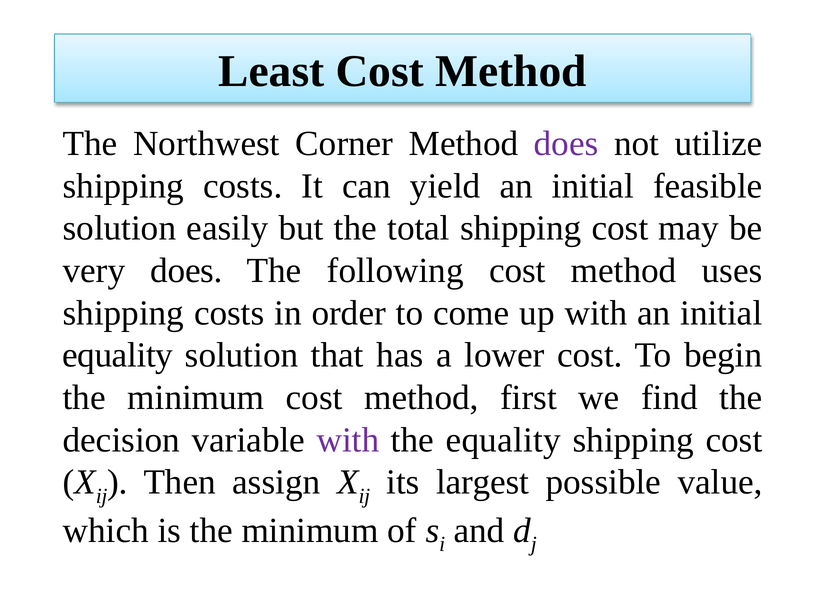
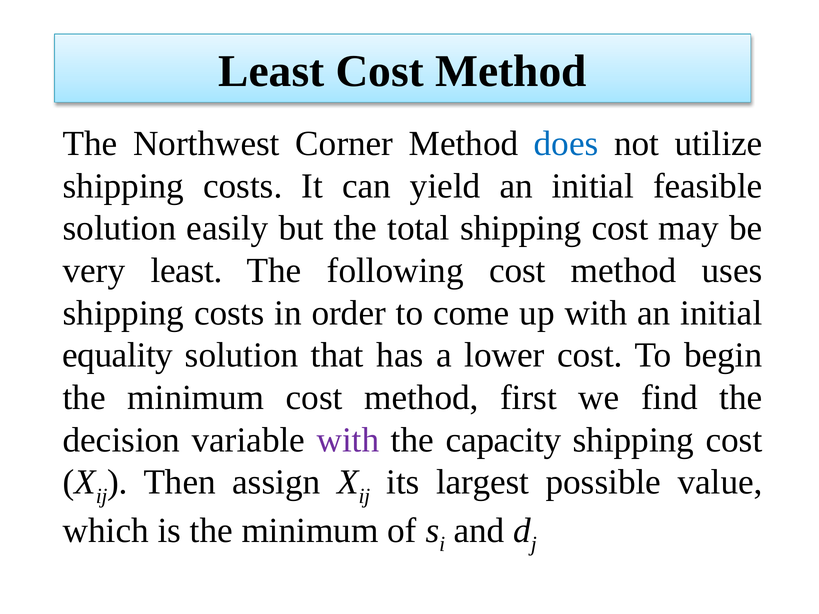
does at (566, 144) colour: purple -> blue
very does: does -> least
the equality: equality -> capacity
